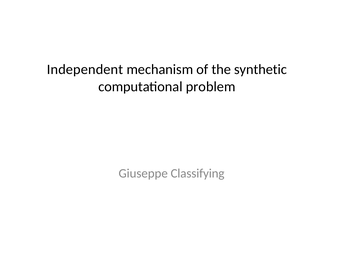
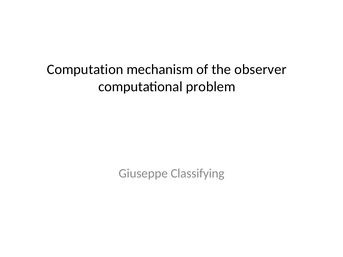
Independent: Independent -> Computation
synthetic: synthetic -> observer
